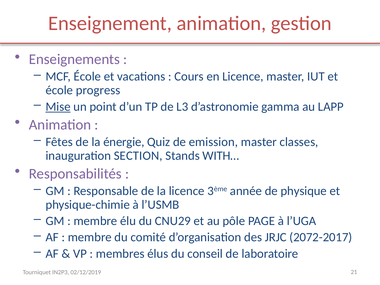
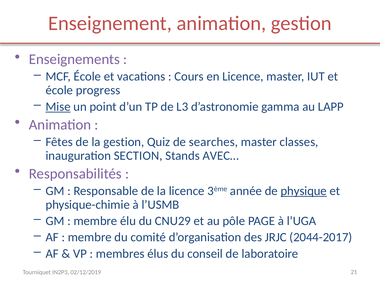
la énergie: énergie -> gestion
emission: emission -> searches
WITH…: WITH… -> AVEC…
physique underline: none -> present
2072-2017: 2072-2017 -> 2044-2017
